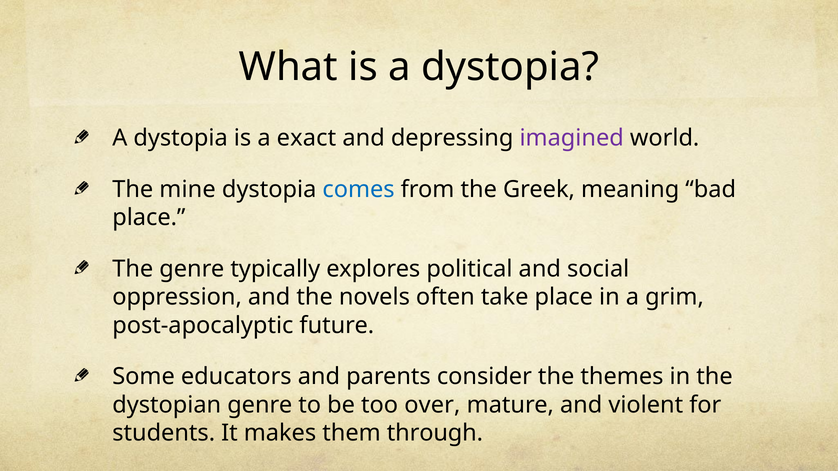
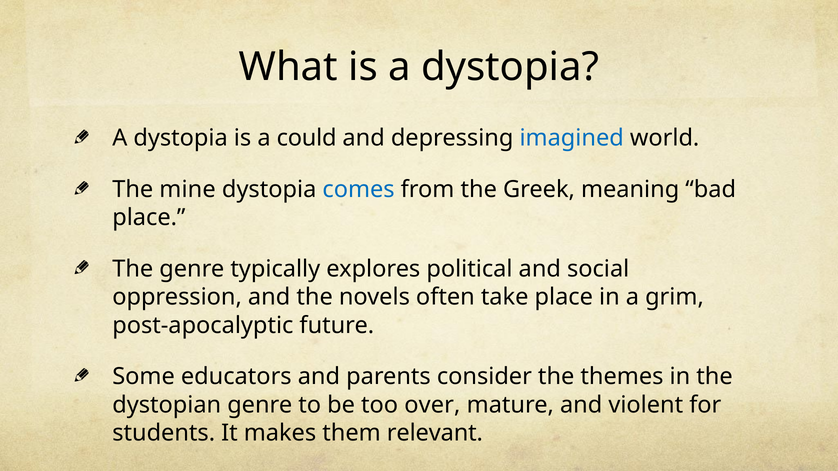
exact: exact -> could
imagined colour: purple -> blue
through: through -> relevant
